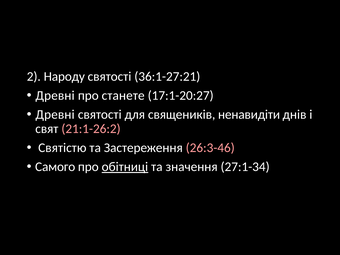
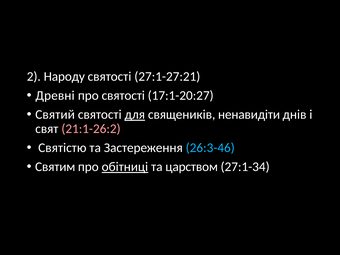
36:1-27:21: 36:1-27:21 -> 27:1-27:21
про станете: станете -> святості
Древні at (55, 115): Древні -> Святий
для underline: none -> present
26:3-46 colour: pink -> light blue
Самого: Самого -> Святим
значення: значення -> царством
